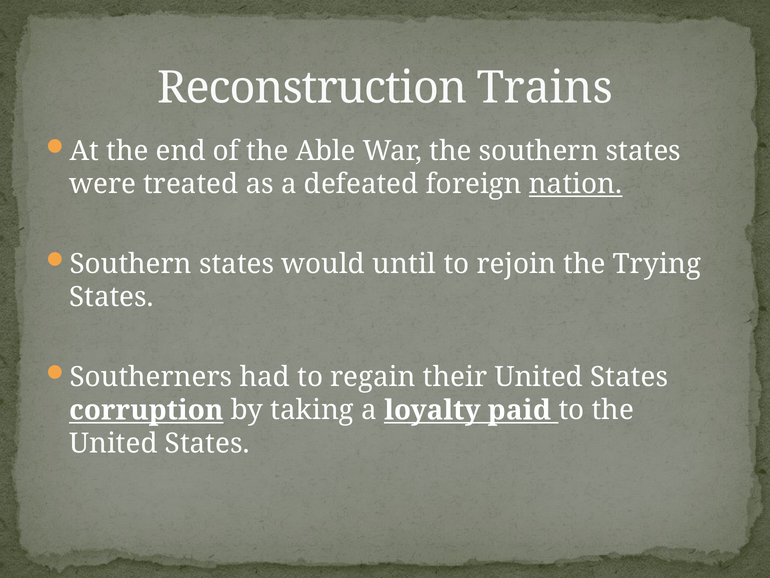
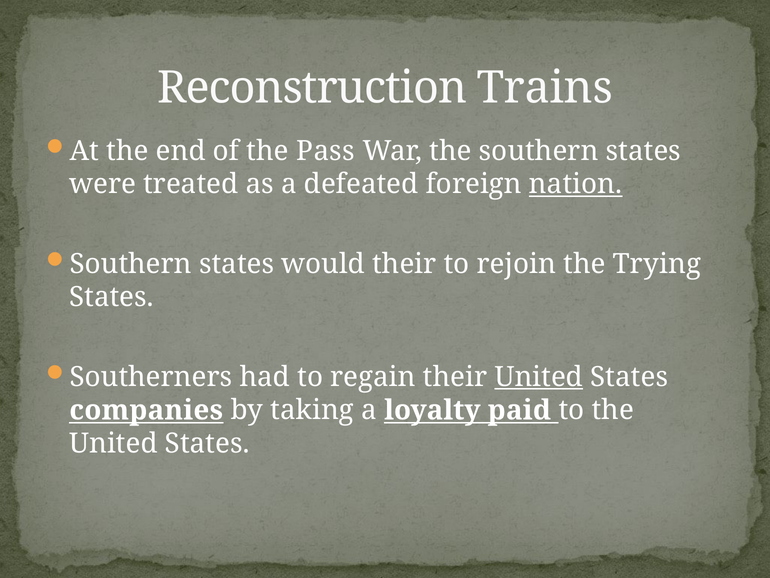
Able: Able -> Pass
would until: until -> their
United at (539, 377) underline: none -> present
corruption: corruption -> companies
